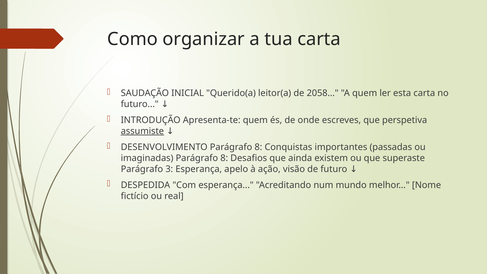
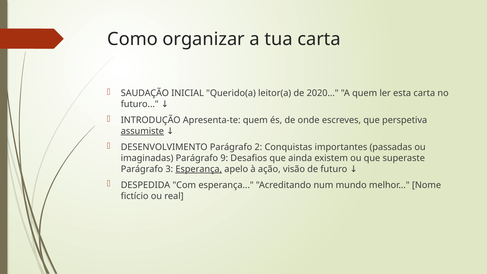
2058: 2058 -> 2020
DESENVOLVIMENTO Parágrafo 8: 8 -> 2
imaginadas Parágrafo 8: 8 -> 9
Esperança at (199, 169) underline: none -> present
